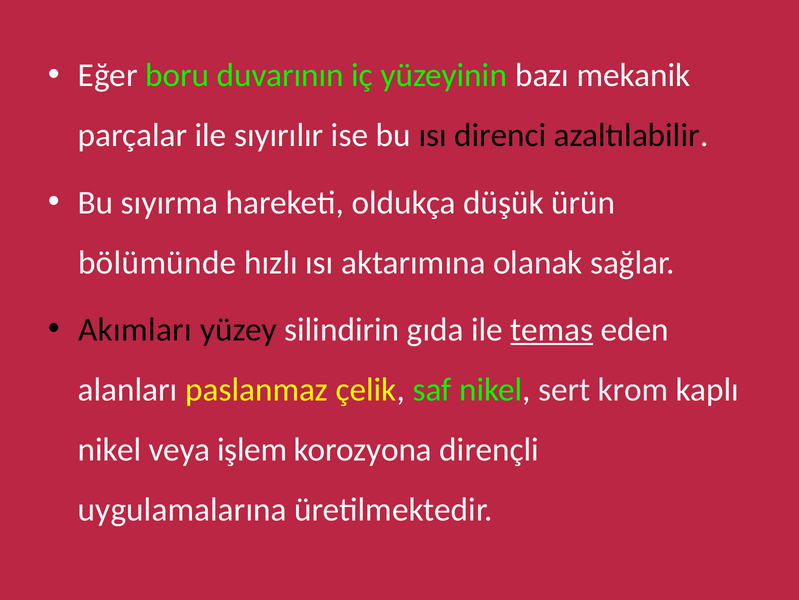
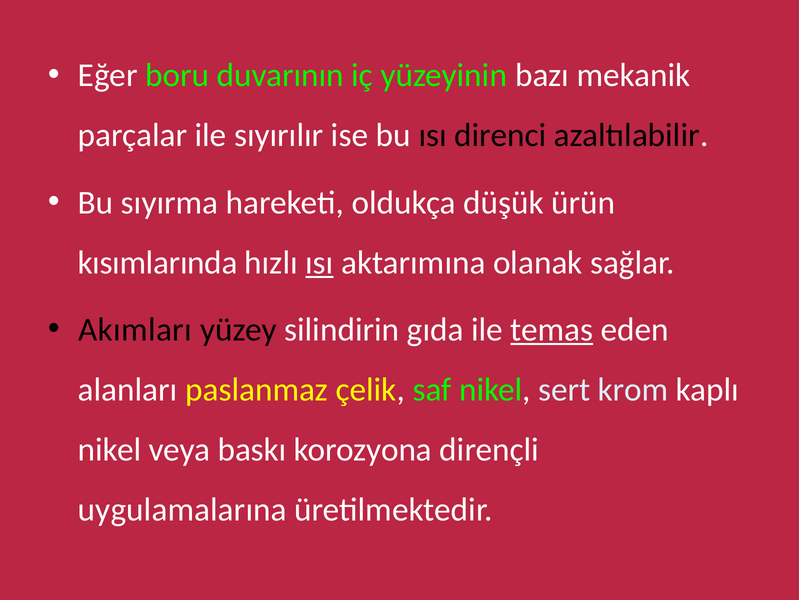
bölümünde: bölümünde -> kısımlarında
ısı at (319, 262) underline: none -> present
işlem: işlem -> baskı
